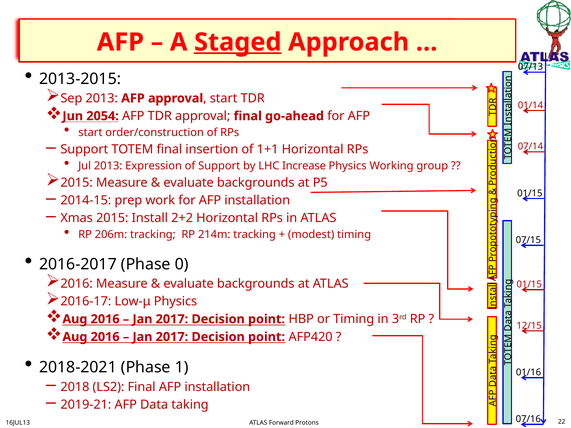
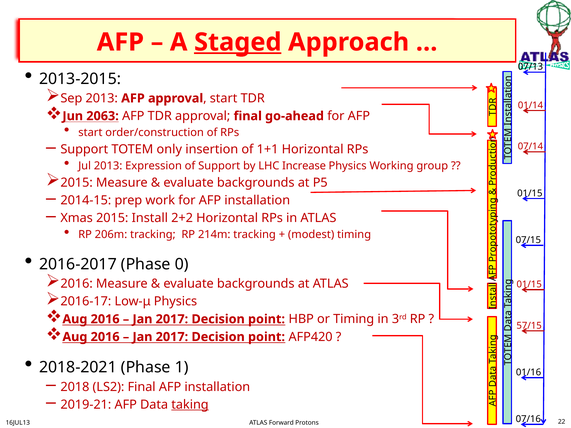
2054: 2054 -> 2063
TOTEM final: final -> only
12/15: 12/15 -> 57/15
taking underline: none -> present
